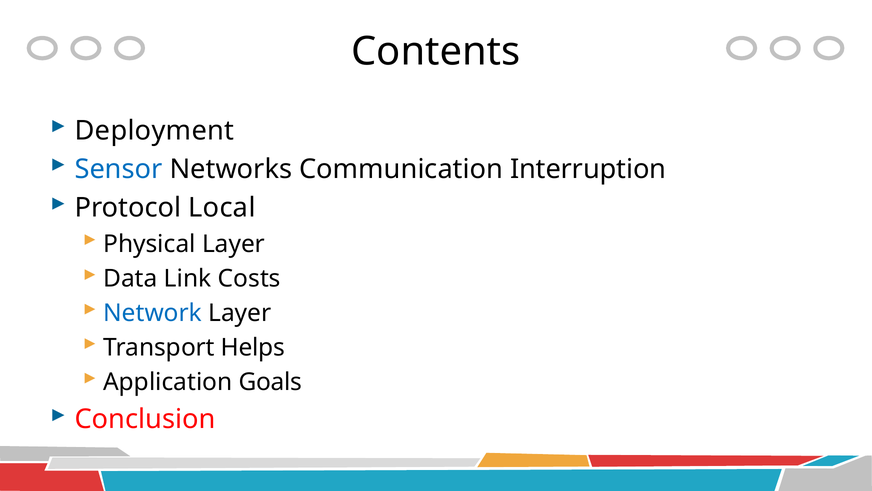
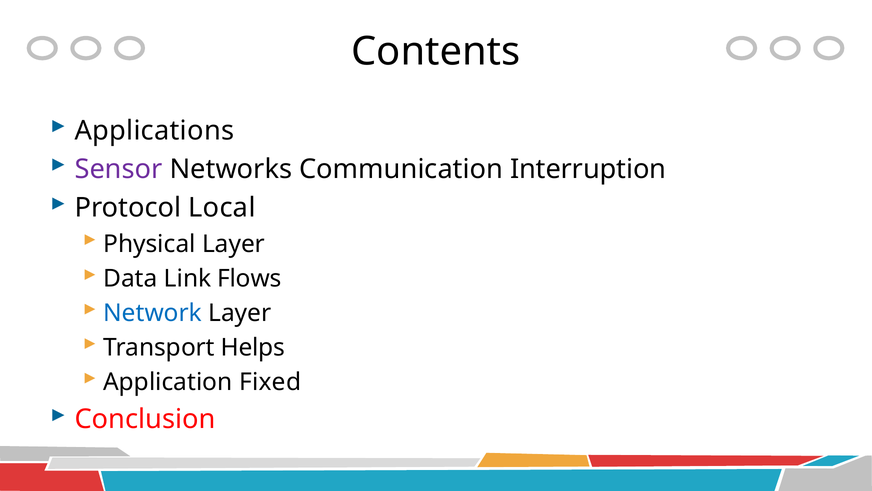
Deployment: Deployment -> Applications
Sensor colour: blue -> purple
Costs: Costs -> Flows
Goals: Goals -> Fixed
